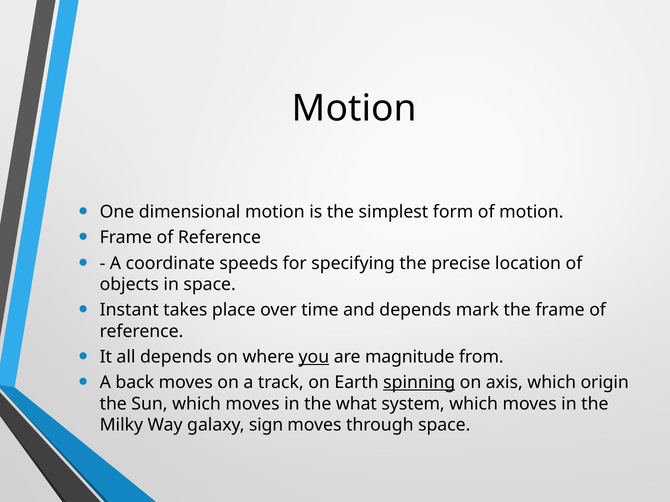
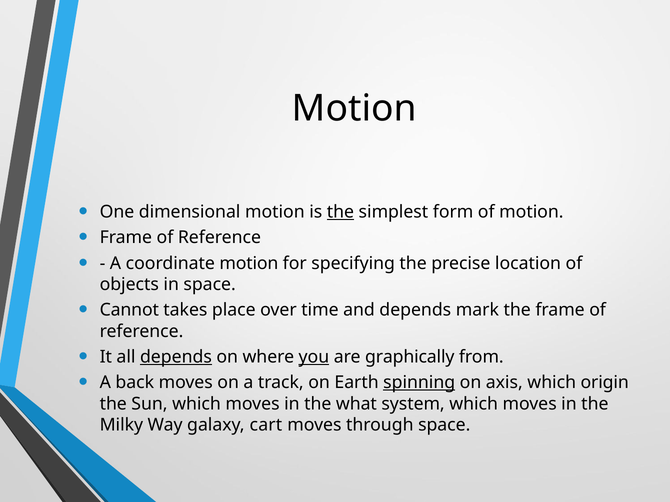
the at (340, 212) underline: none -> present
coordinate speeds: speeds -> motion
Instant: Instant -> Cannot
depends at (176, 357) underline: none -> present
magnitude: magnitude -> graphically
sign: sign -> cart
